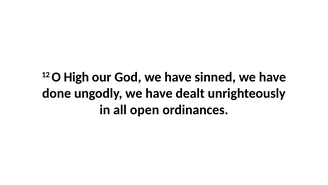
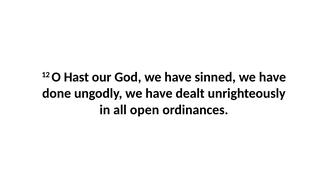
High: High -> Hast
